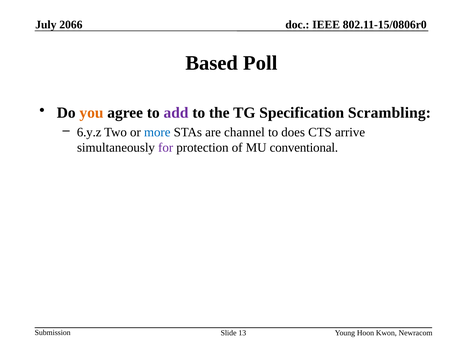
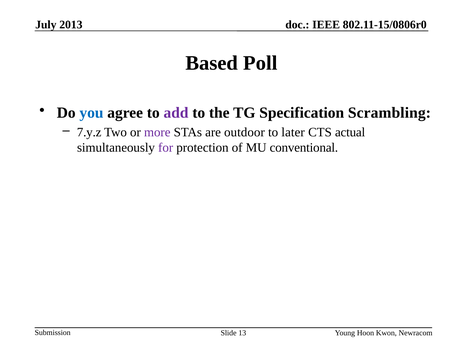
2066: 2066 -> 2013
you colour: orange -> blue
6.y.z: 6.y.z -> 7.y.z
more colour: blue -> purple
channel: channel -> outdoor
does: does -> later
arrive: arrive -> actual
